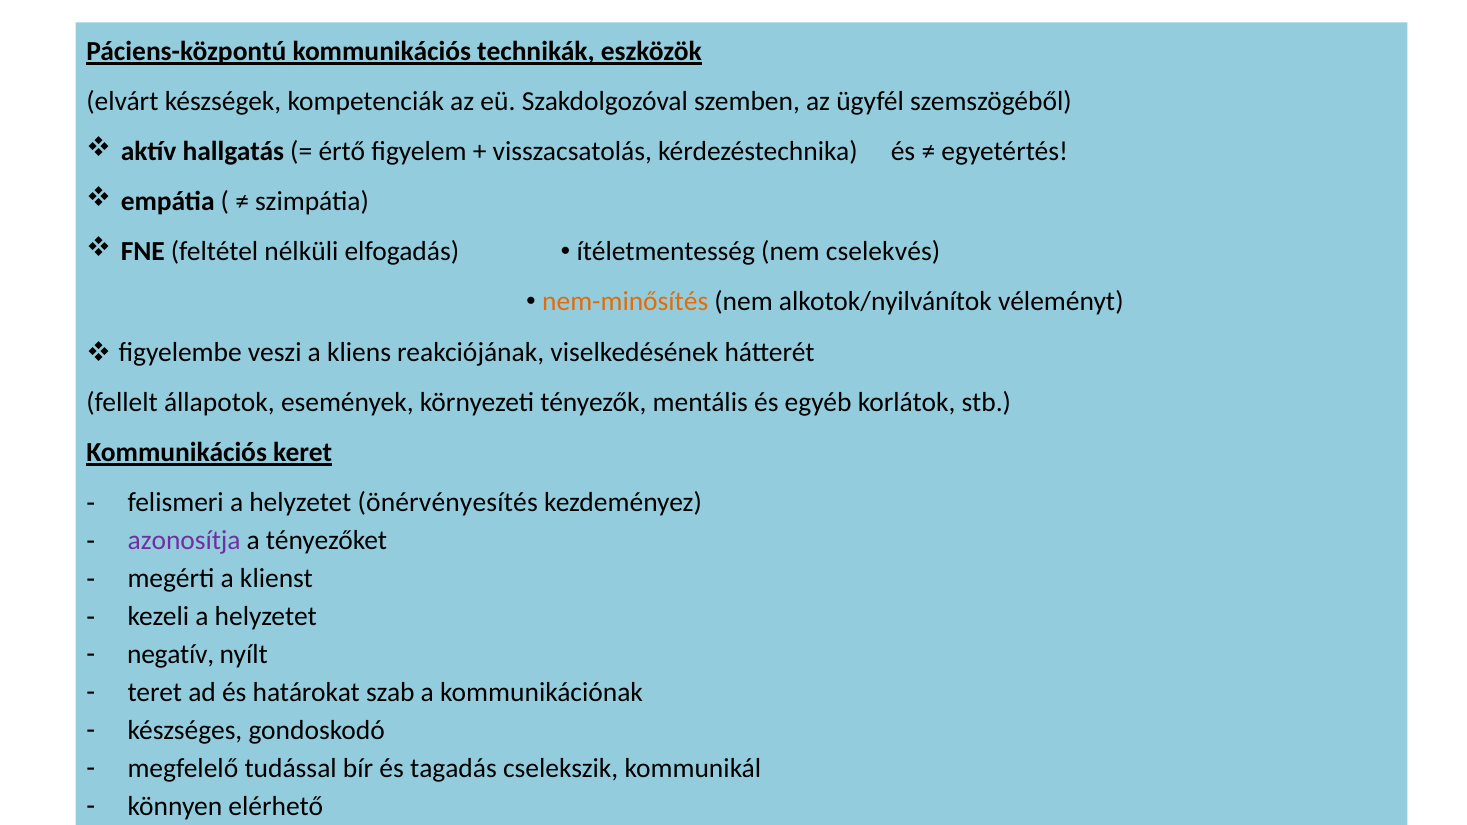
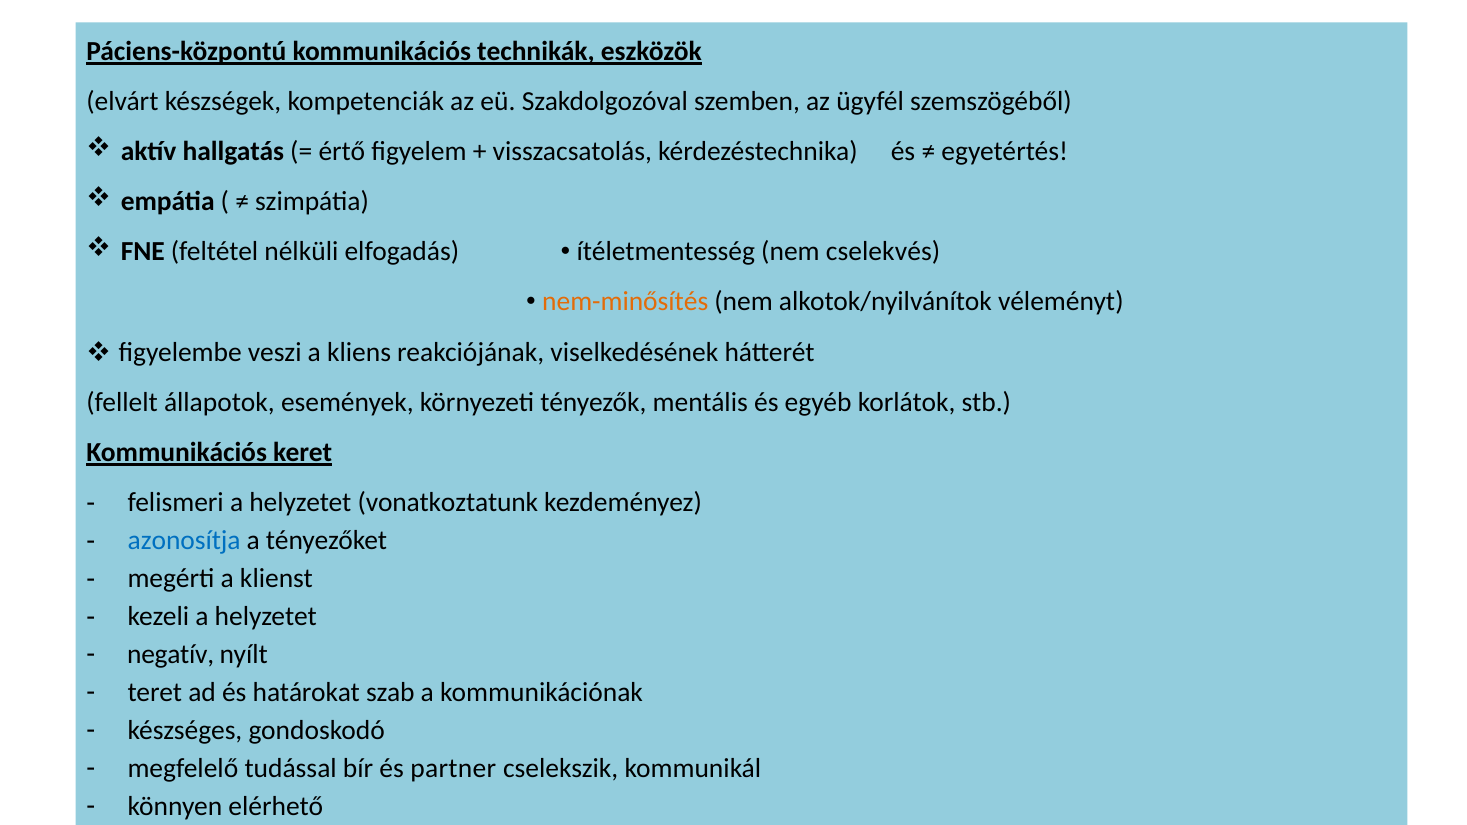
önérvényesítés: önérvényesítés -> vonatkoztatunk
azonosítja colour: purple -> blue
tagadás: tagadás -> partner
